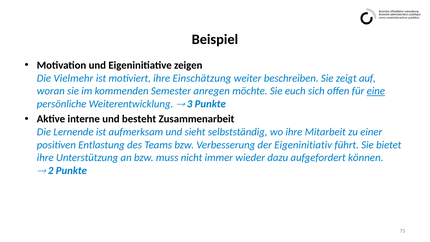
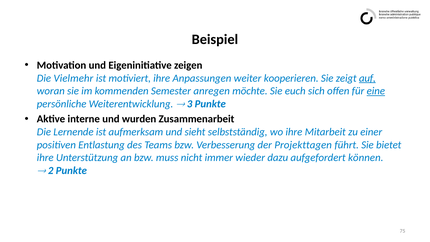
Einschätzung: Einschätzung -> Anpassungen
beschreiben: beschreiben -> kooperieren
auf underline: none -> present
besteht: besteht -> wurden
Eigeninitiativ: Eigeninitiativ -> Projekttagen
